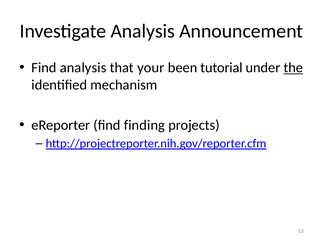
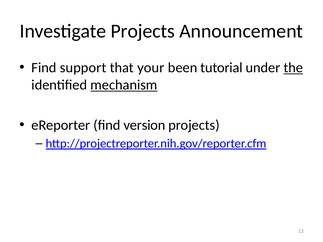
Investigate Analysis: Analysis -> Projects
Find analysis: analysis -> support
mechanism underline: none -> present
finding: finding -> version
